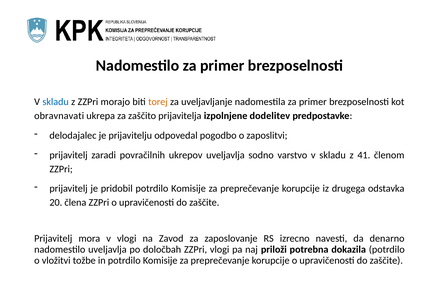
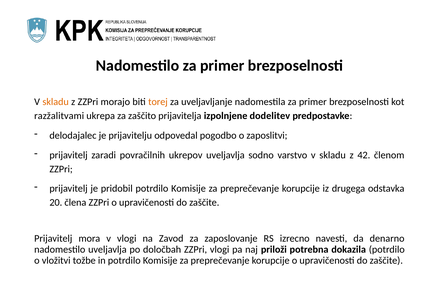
skladu at (56, 102) colour: blue -> orange
obravnavati: obravnavati -> razžalitvami
41: 41 -> 42
